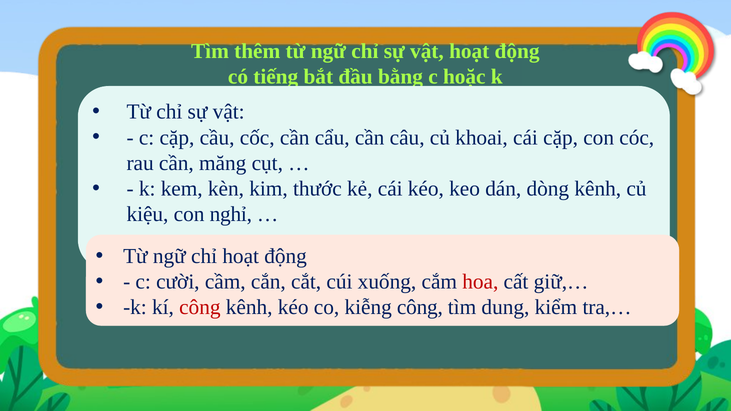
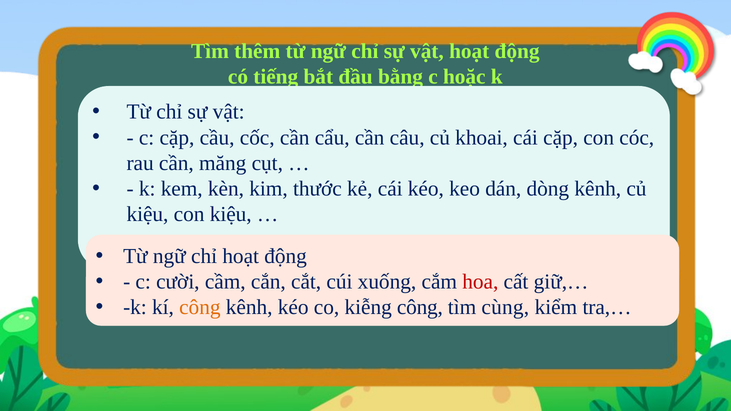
con nghỉ: nghỉ -> kiệu
công at (200, 307) colour: red -> orange
dung: dung -> cùng
